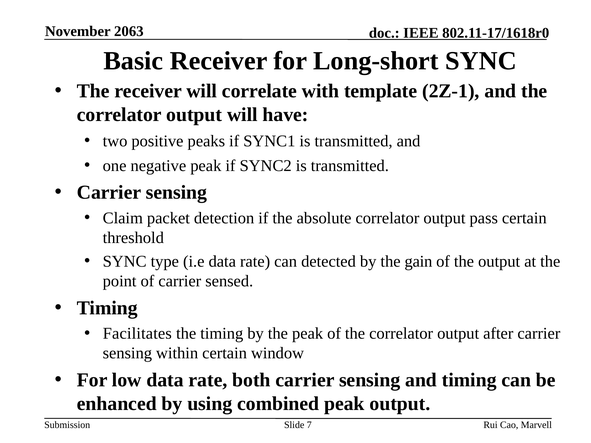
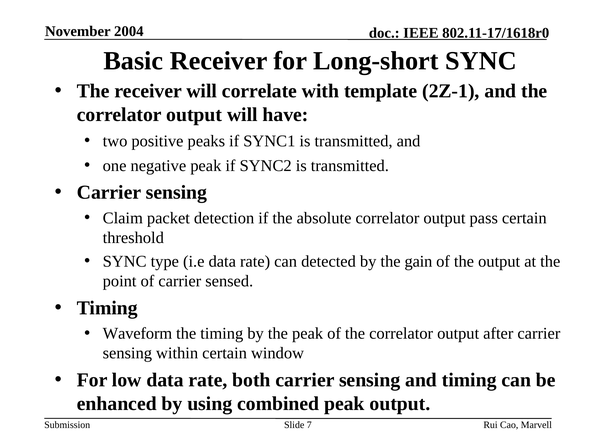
2063: 2063 -> 2004
Facilitates: Facilitates -> Waveform
